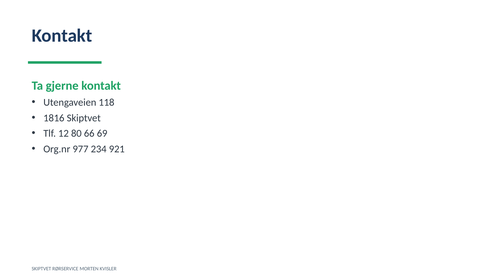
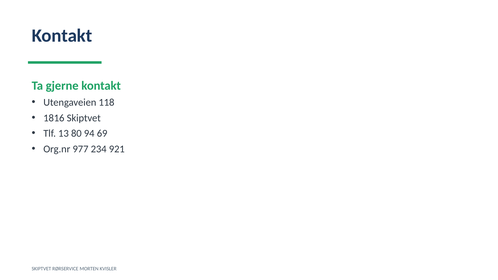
12: 12 -> 13
66: 66 -> 94
